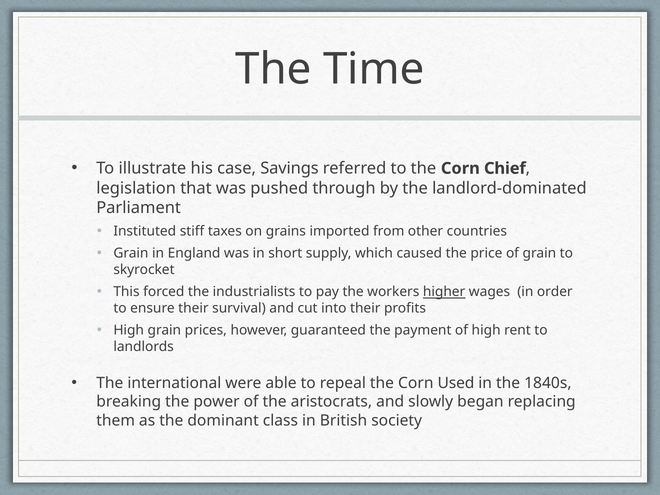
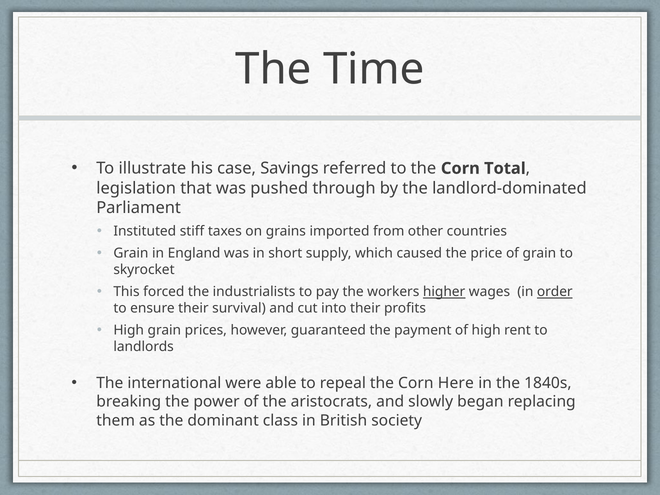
Chief: Chief -> Total
order underline: none -> present
Used: Used -> Here
